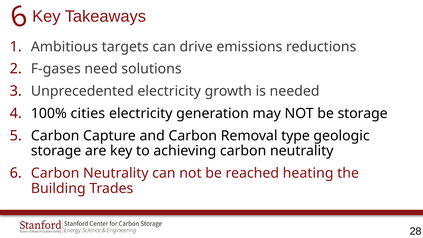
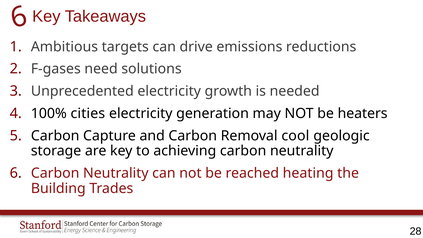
be storage: storage -> heaters
type: type -> cool
